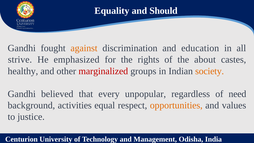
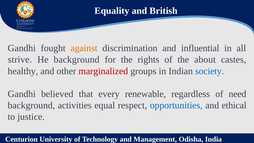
Should: Should -> British
education: education -> influential
He emphasized: emphasized -> background
society colour: orange -> blue
unpopular: unpopular -> renewable
opportunities colour: orange -> blue
values: values -> ethical
